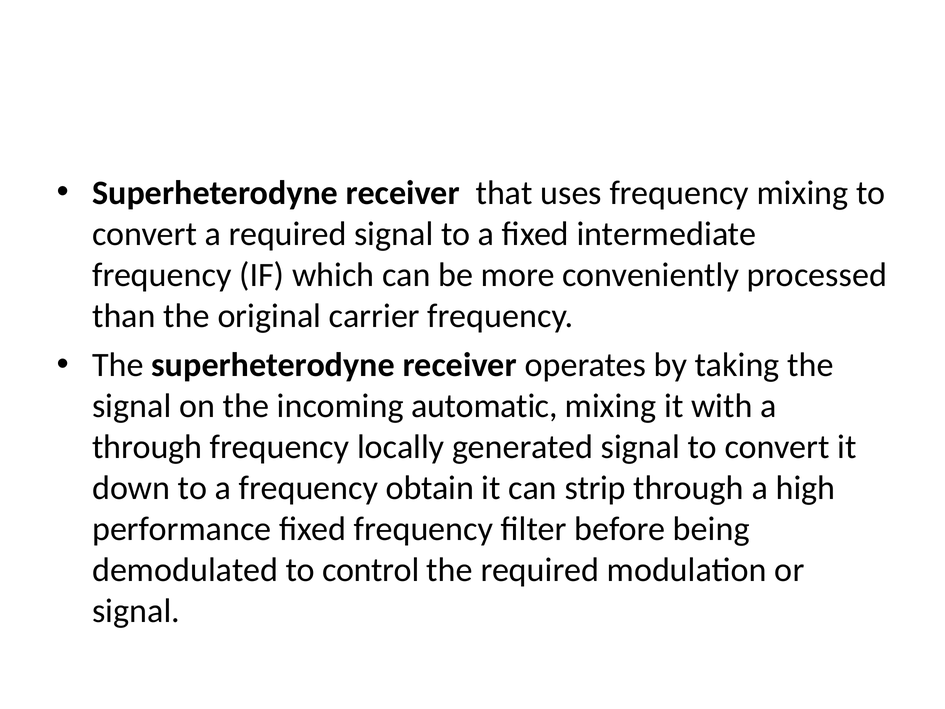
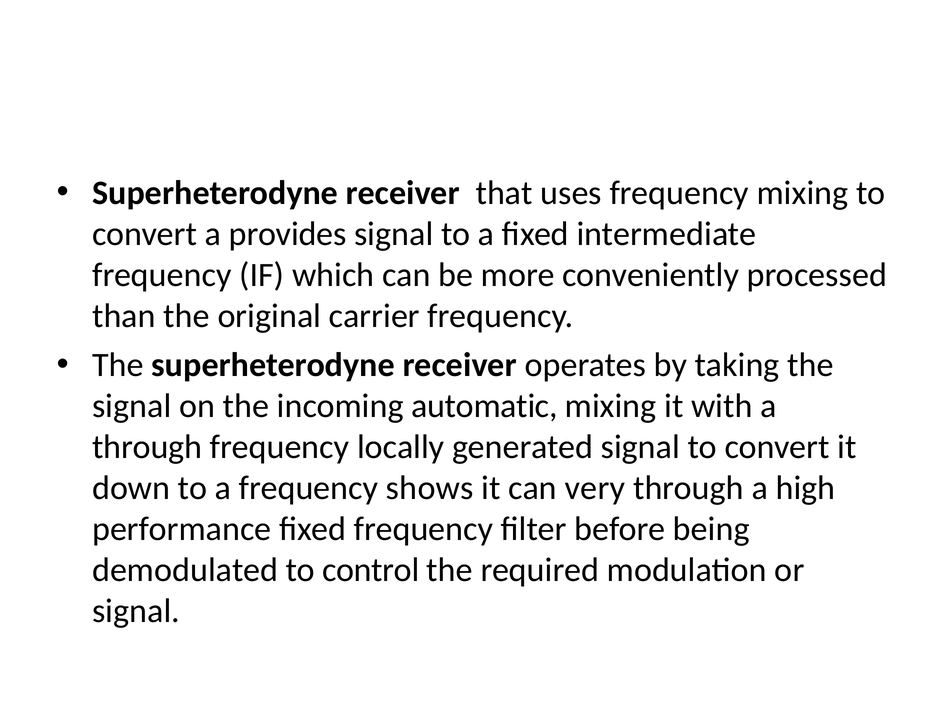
a required: required -> provides
obtain: obtain -> shows
strip: strip -> very
